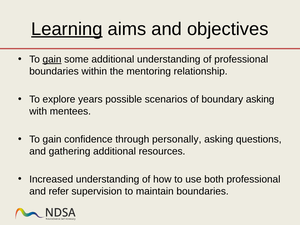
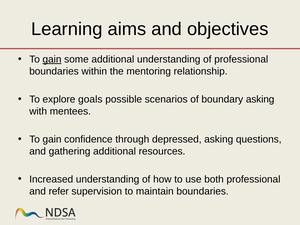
Learning underline: present -> none
years: years -> goals
personally: personally -> depressed
